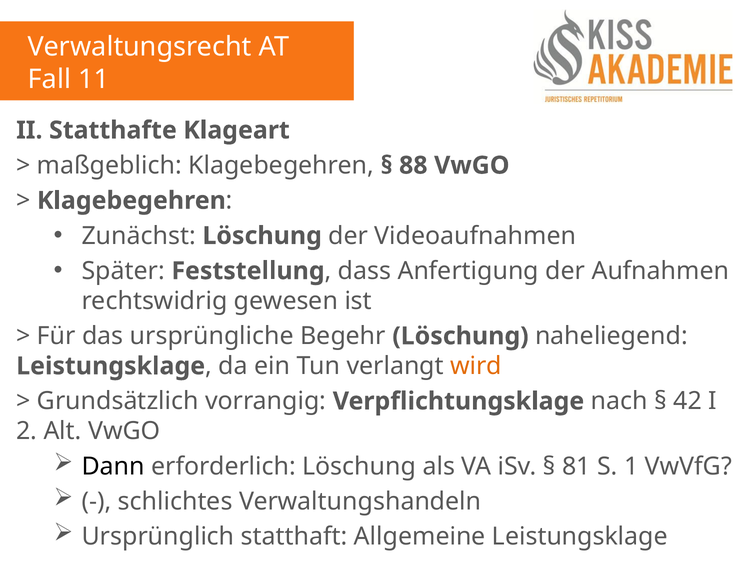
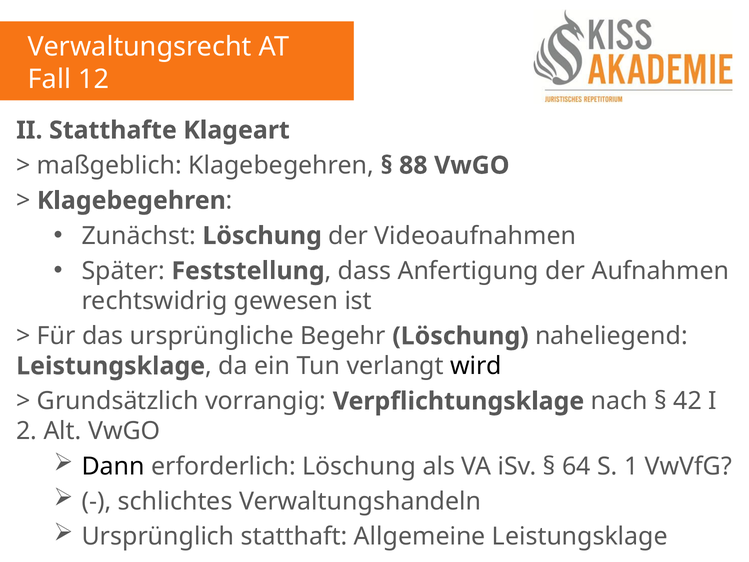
11: 11 -> 12
wird colour: orange -> black
81: 81 -> 64
